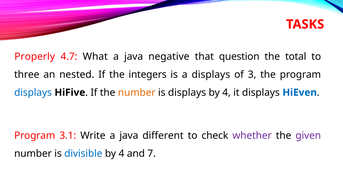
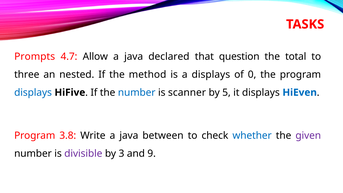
Properly: Properly -> Prompts
What: What -> Allow
negative: negative -> declared
integers: integers -> method
3: 3 -> 0
number at (137, 92) colour: orange -> blue
is displays: displays -> scanner
4 at (226, 92): 4 -> 5
3.1: 3.1 -> 3.8
different: different -> between
whether colour: purple -> blue
divisible colour: blue -> purple
4 at (121, 154): 4 -> 3
7: 7 -> 9
